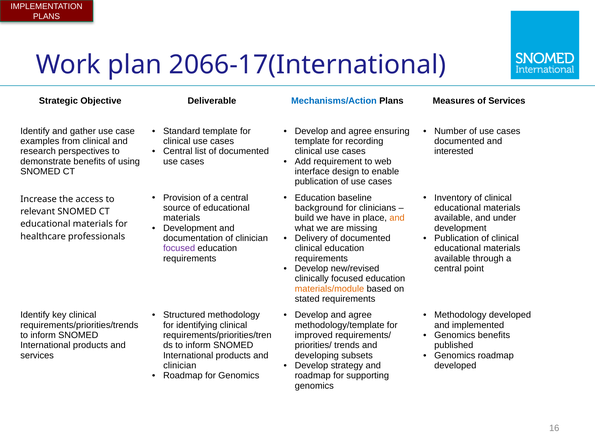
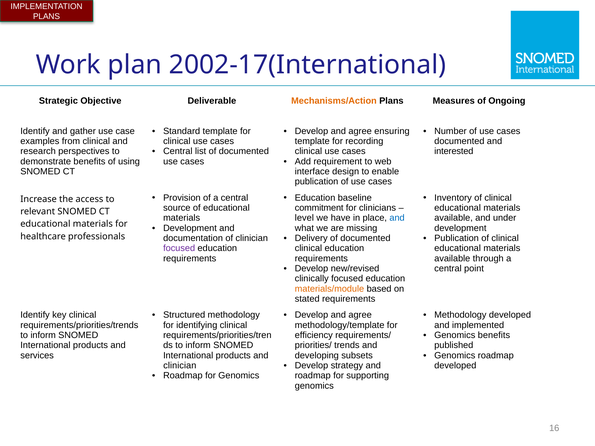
2066-17(International: 2066-17(International -> 2002-17(International
Mechanisms/Action colour: blue -> orange
of Services: Services -> Ongoing
background: background -> commitment
build: build -> level
and at (397, 218) colour: orange -> blue
improved: improved -> efficiency
